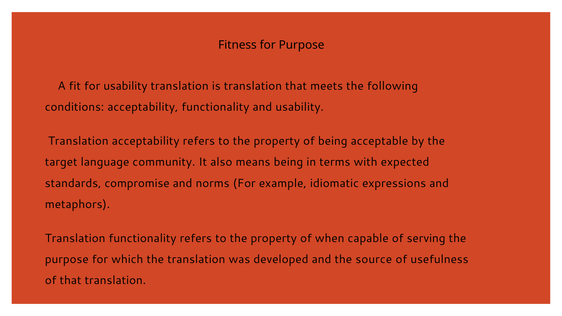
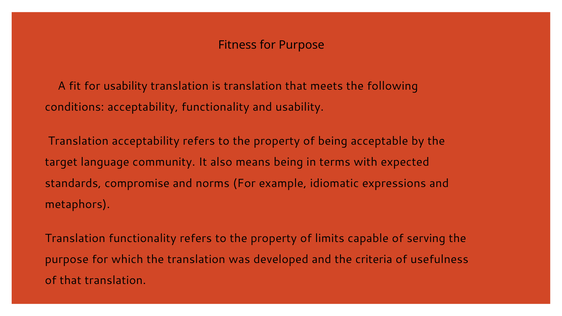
when: when -> limits
source: source -> criteria
